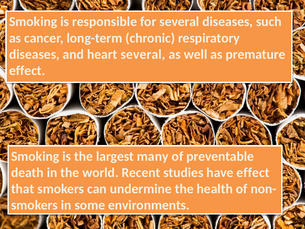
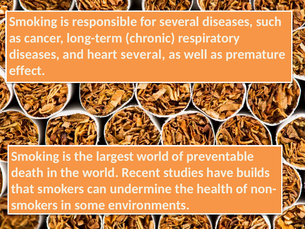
largest many: many -> world
have effect: effect -> builds
